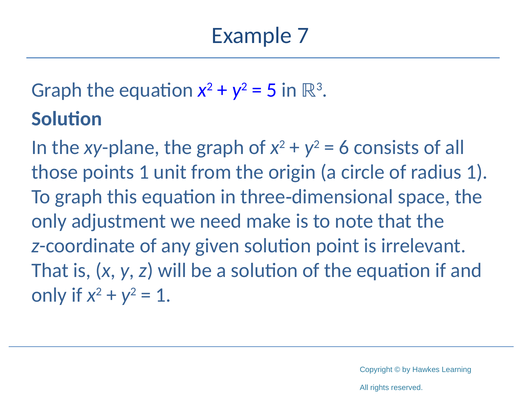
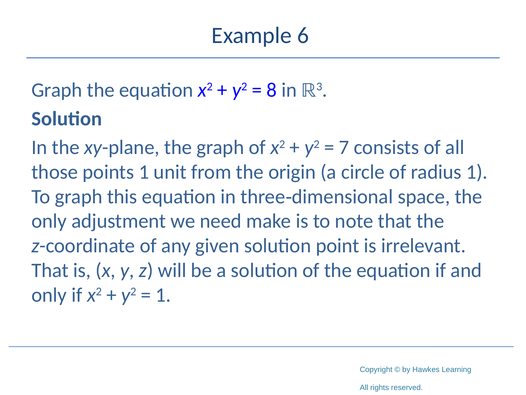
7: 7 -> 6
5: 5 -> 8
6: 6 -> 7
